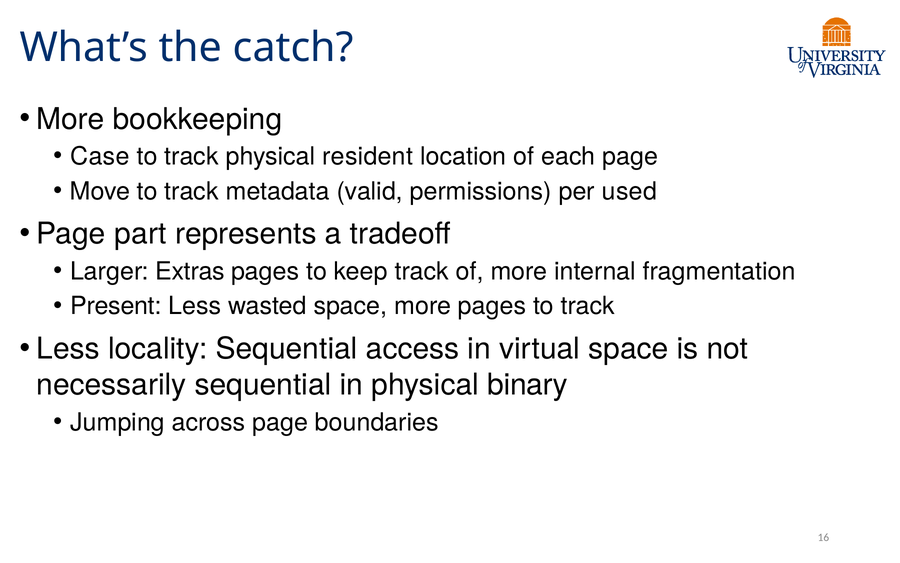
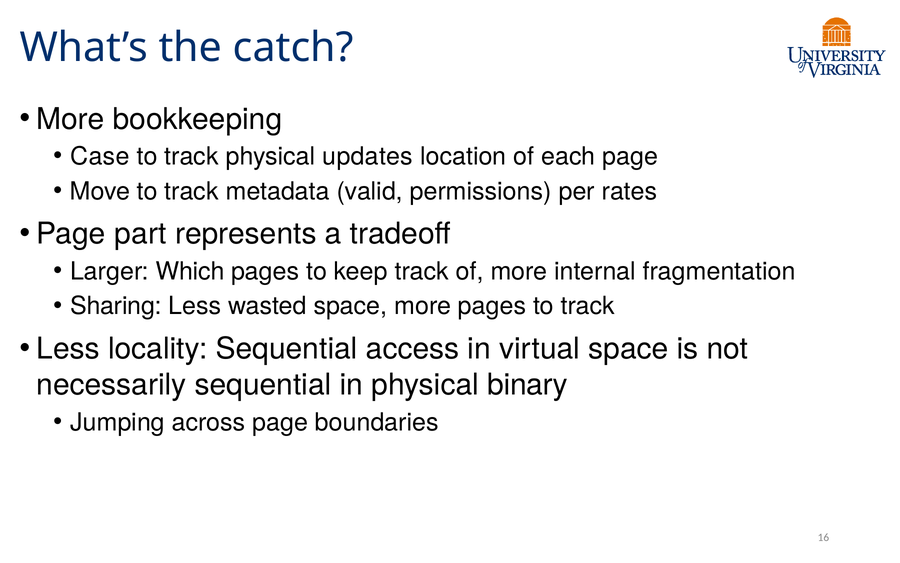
resident: resident -> updates
used: used -> rates
Extras: Extras -> Which
Present: Present -> Sharing
